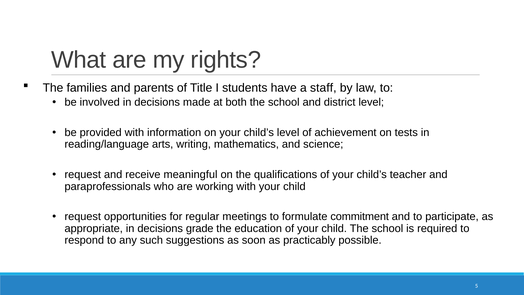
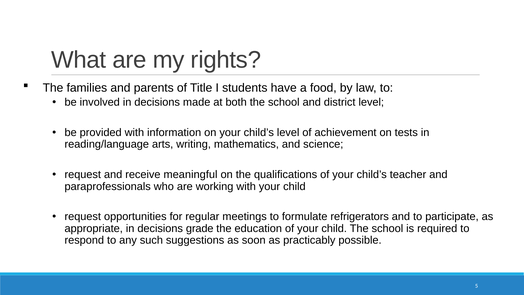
staff: staff -> food
commitment: commitment -> refrigerators
